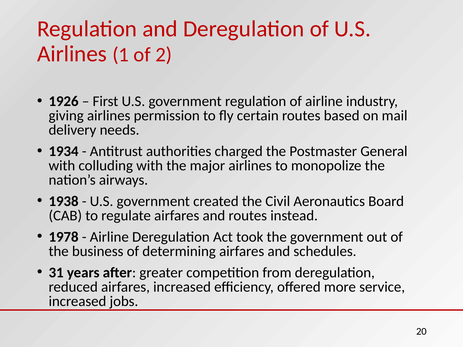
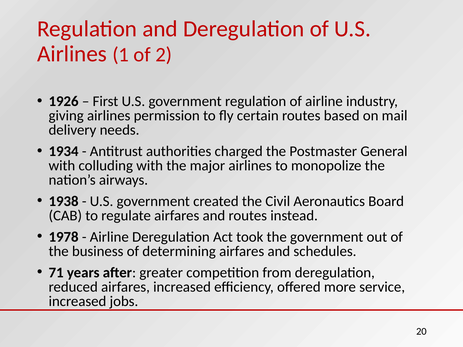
31: 31 -> 71
